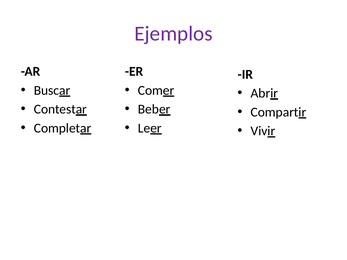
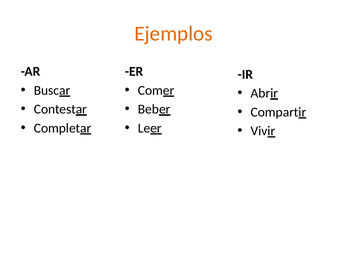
Ejemplos colour: purple -> orange
